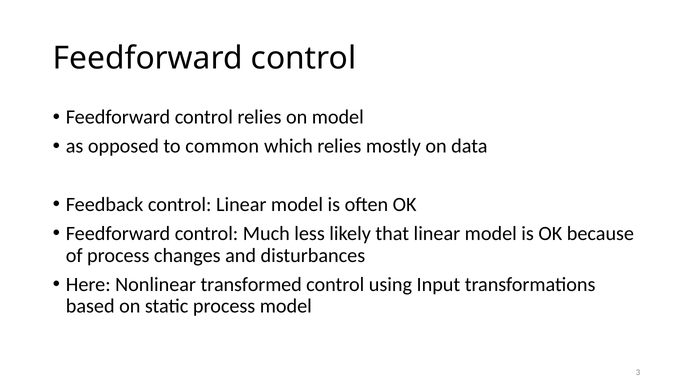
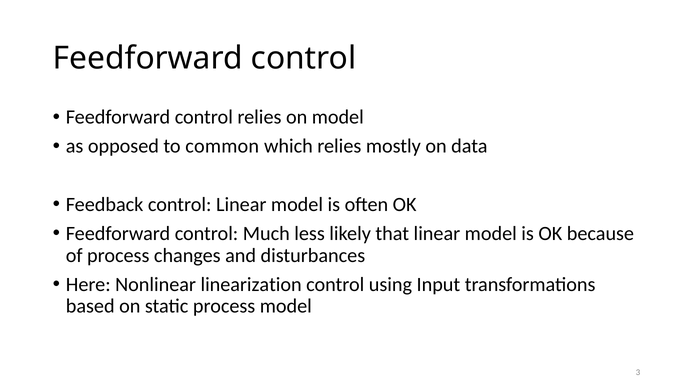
transformed: transformed -> linearization
